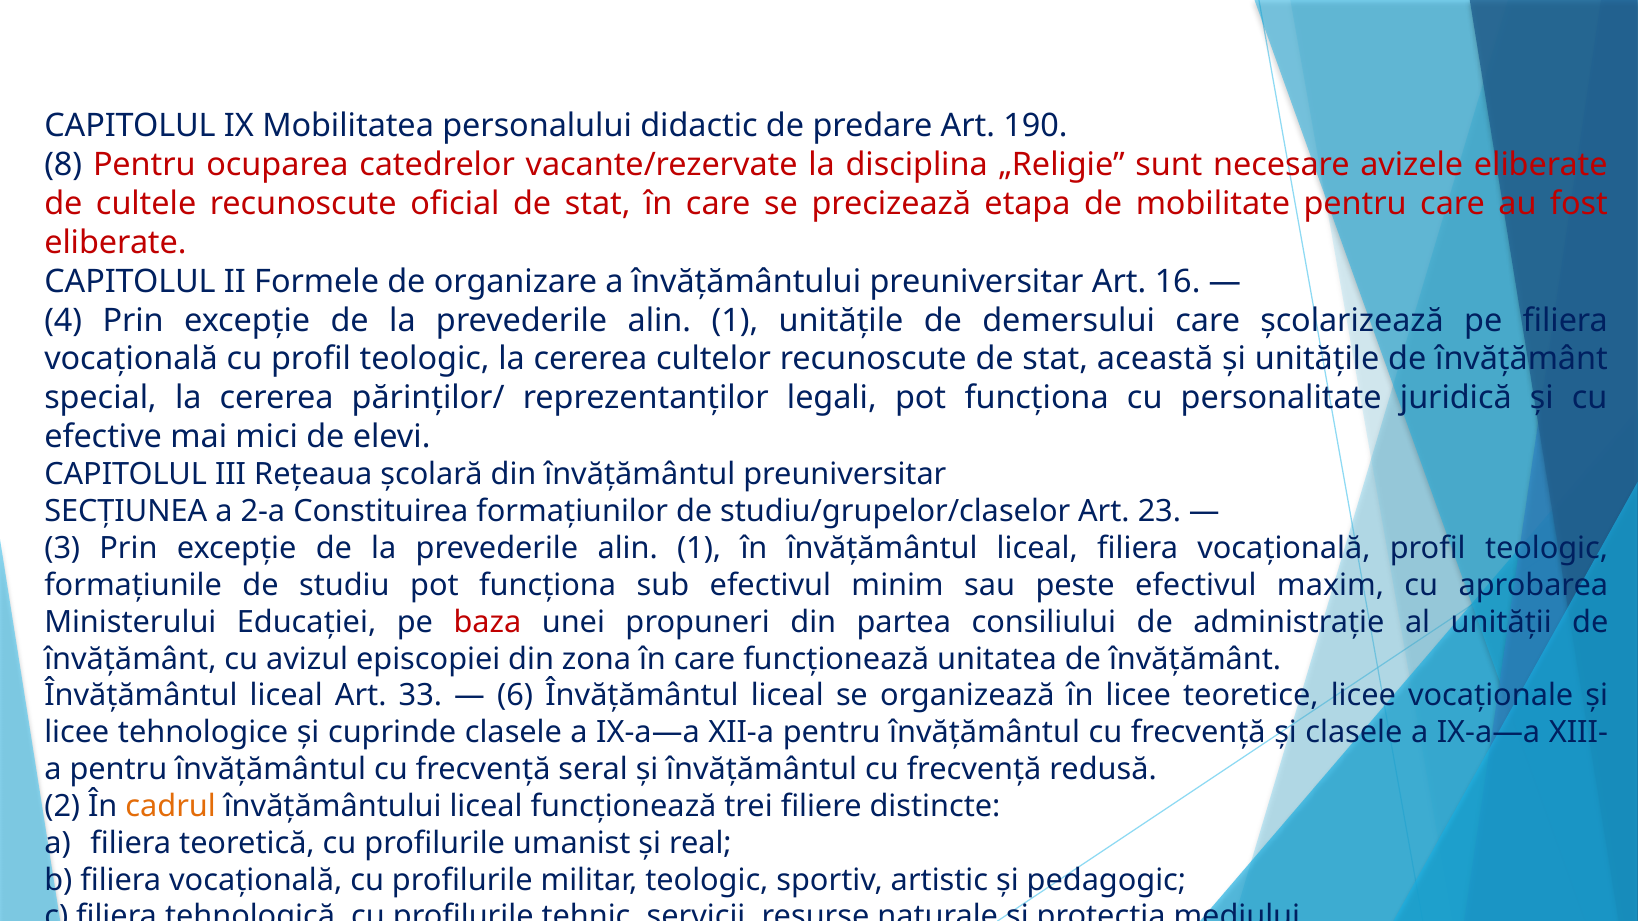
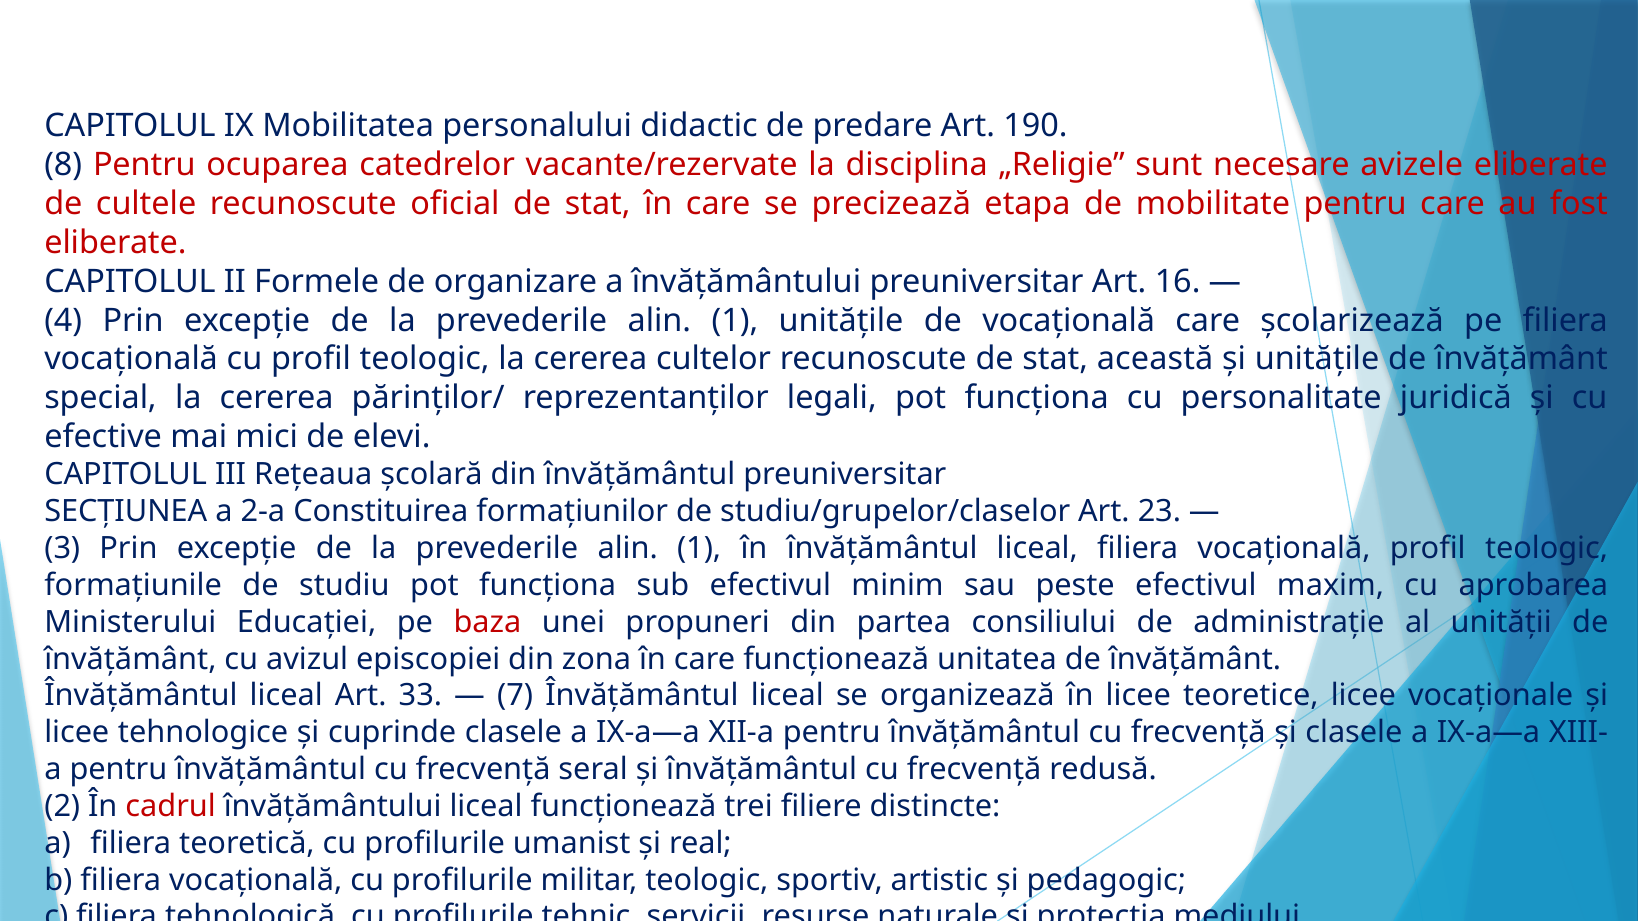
de demersului: demersului -> vocațională
6: 6 -> 7
cadrul colour: orange -> red
